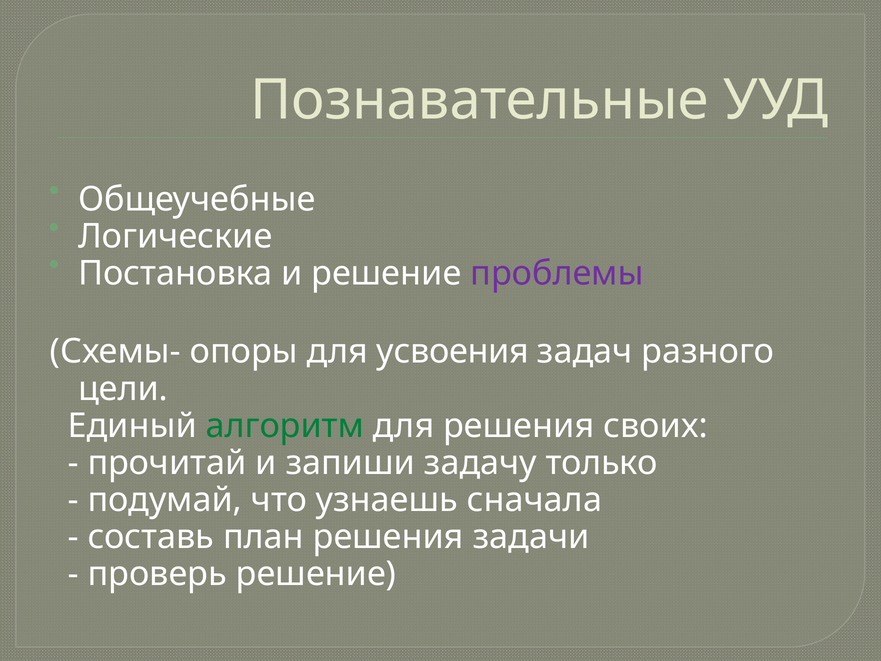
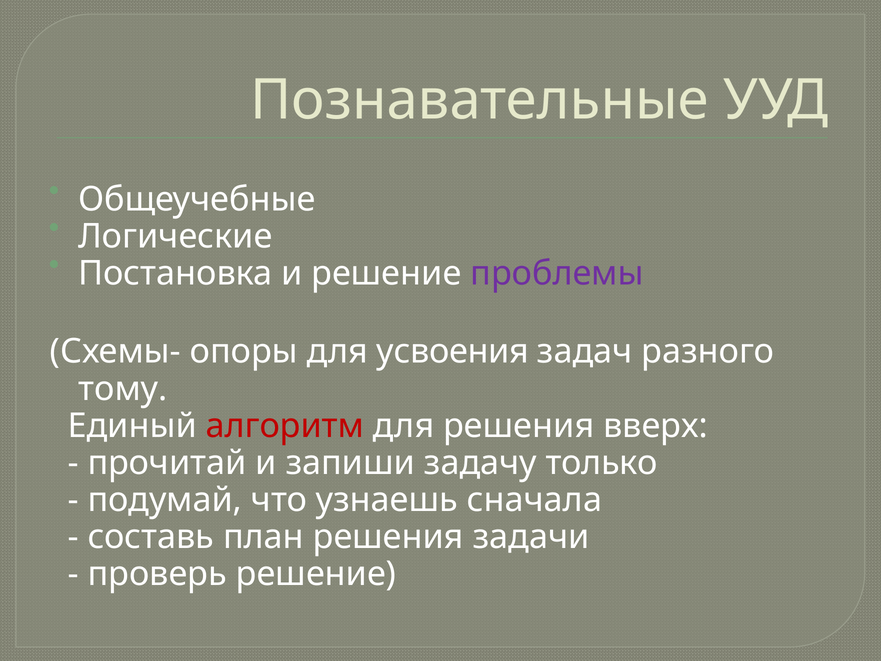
цели: цели -> тому
алгоритм colour: green -> red
своих: своих -> вверх
